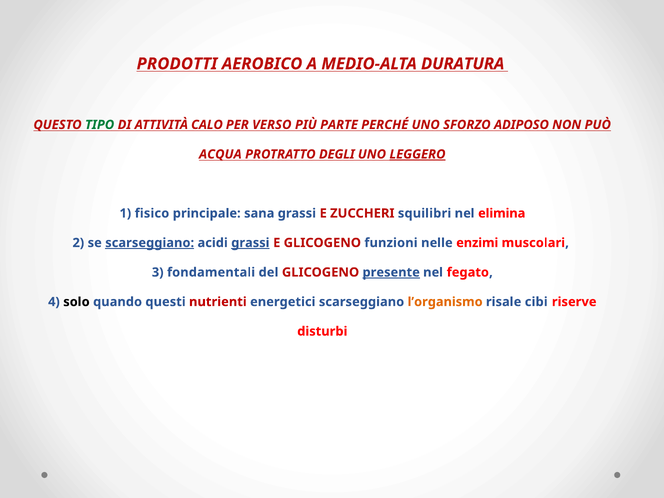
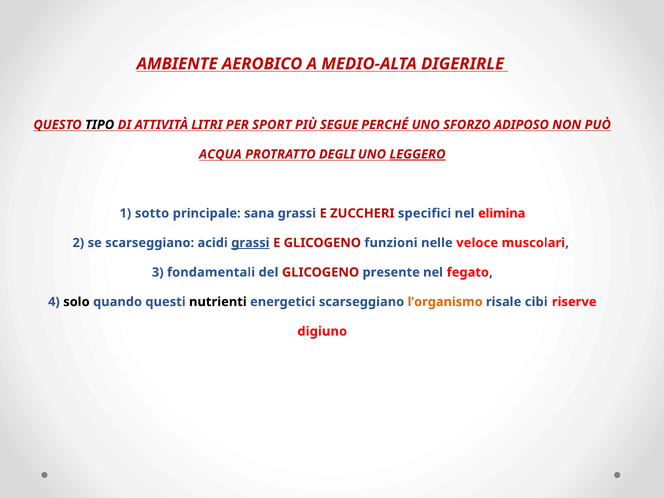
PRODOTTI: PRODOTTI -> AMBIENTE
DURATURA: DURATURA -> DIGERIRLE
TIPO colour: green -> black
CALO: CALO -> LITRI
VERSO: VERSO -> SPORT
PARTE: PARTE -> SEGUE
fisico: fisico -> sotto
squilibri: squilibri -> specifici
scarseggiano at (150, 243) underline: present -> none
enzimi: enzimi -> veloce
presente underline: present -> none
nutrienti colour: red -> black
disturbi: disturbi -> digiuno
